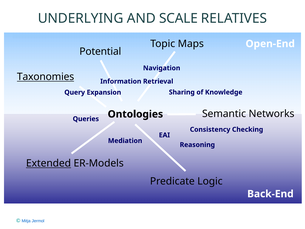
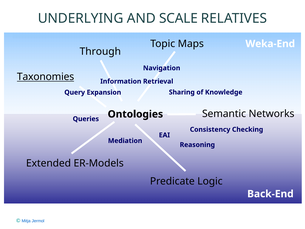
Open-End: Open-End -> Weka-End
Potential: Potential -> Through
Extended underline: present -> none
